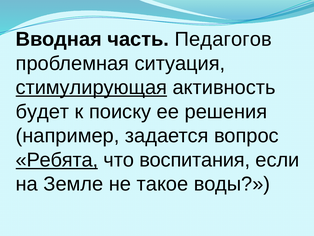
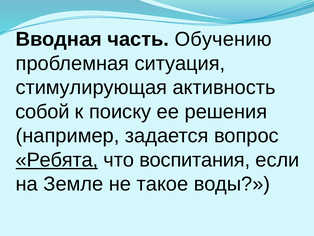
Педагогов: Педагогов -> Обучению
стимулирующая underline: present -> none
будет: будет -> собой
